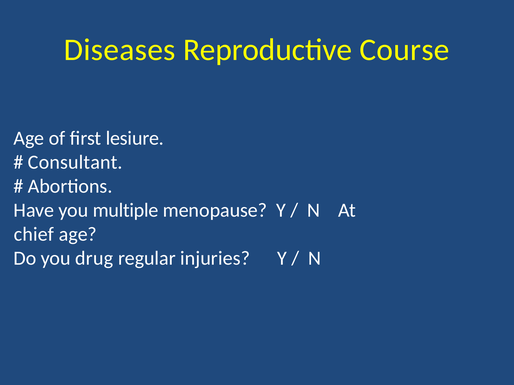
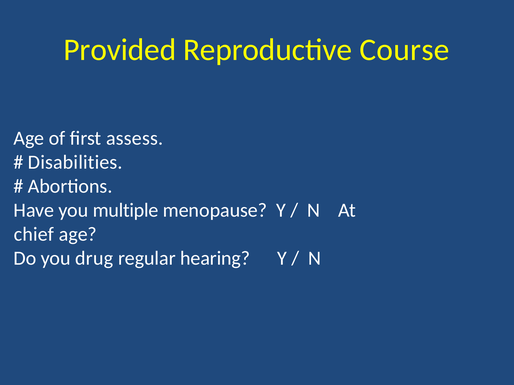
Diseases: Diseases -> Provided
lesiure: lesiure -> assess
Consultant: Consultant -> Disabilities
injuries: injuries -> hearing
